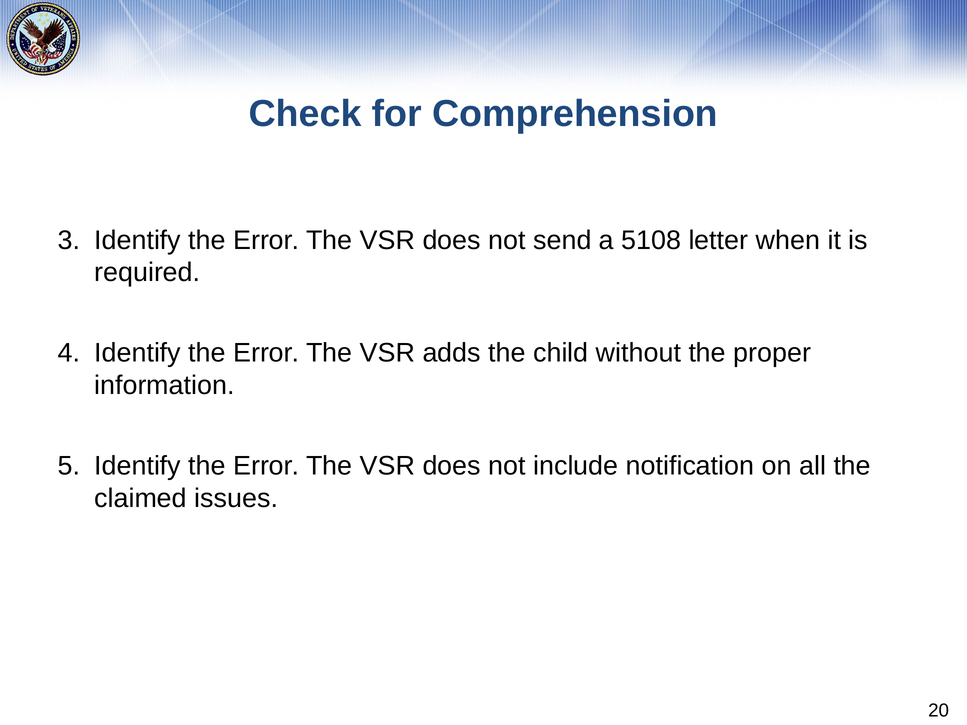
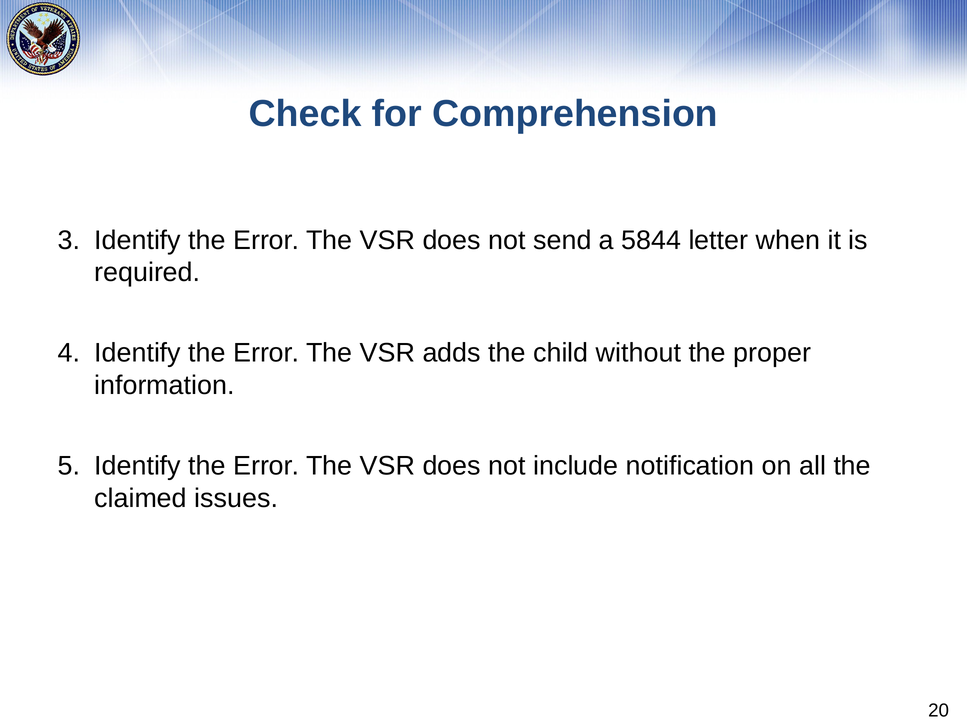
5108: 5108 -> 5844
